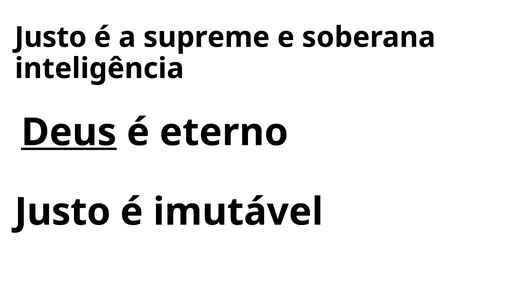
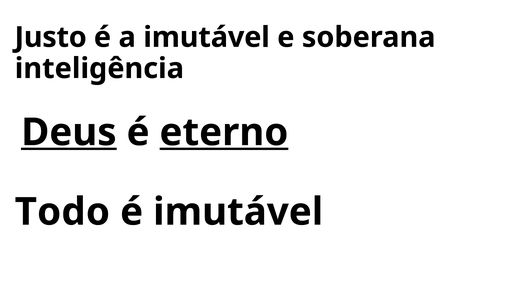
a supreme: supreme -> imutável
eterno underline: none -> present
Justo at (63, 212): Justo -> Todo
